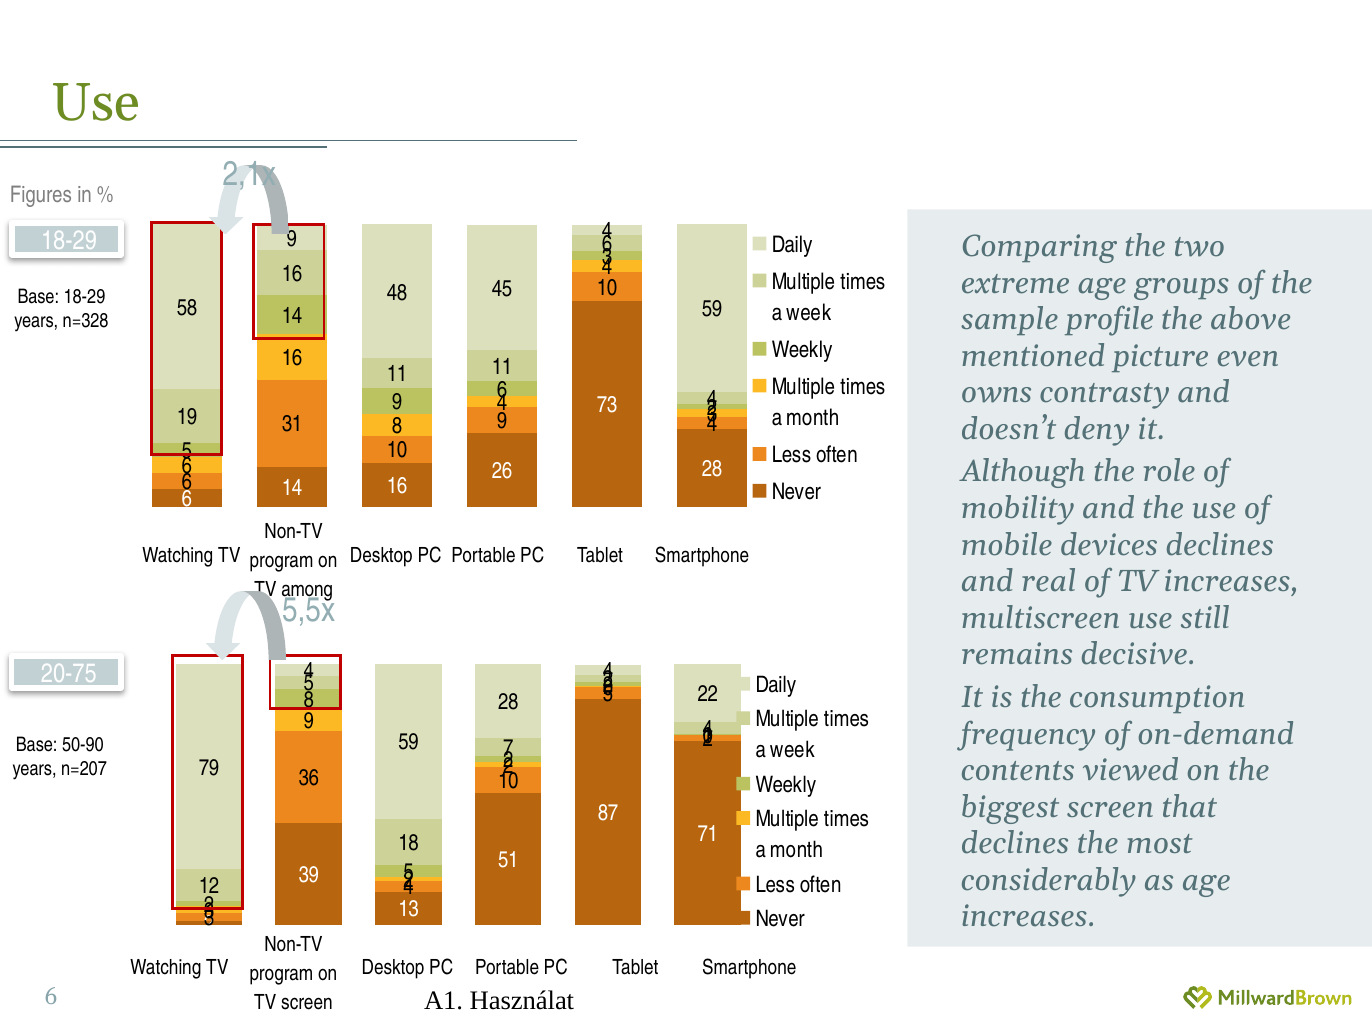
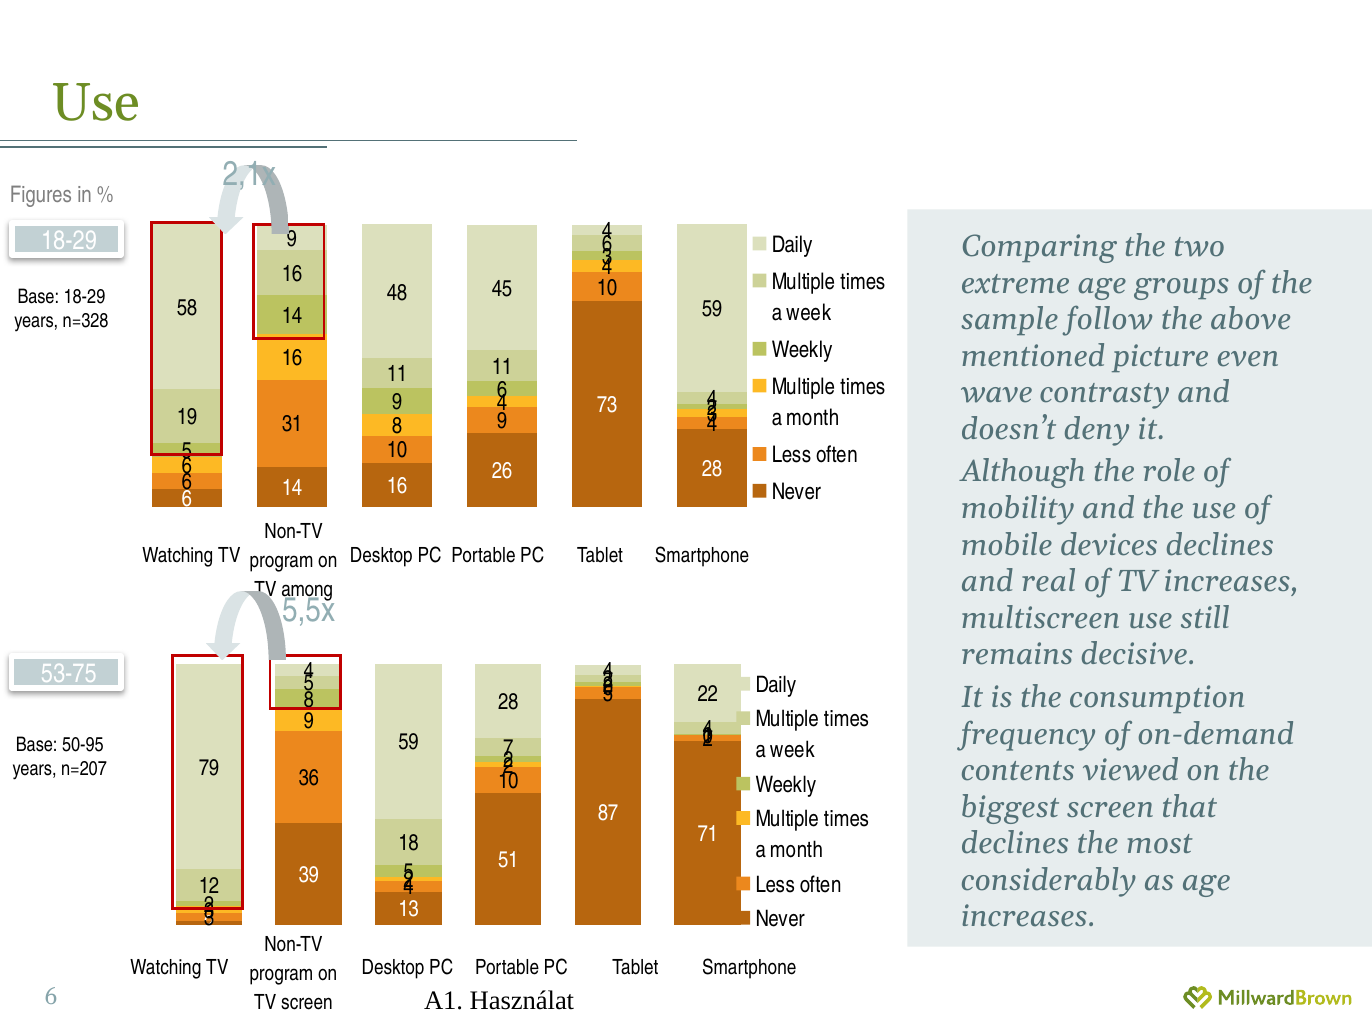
profile: profile -> follow
owns: owns -> wave
20-75: 20-75 -> 53-75
50-90: 50-90 -> 50-95
